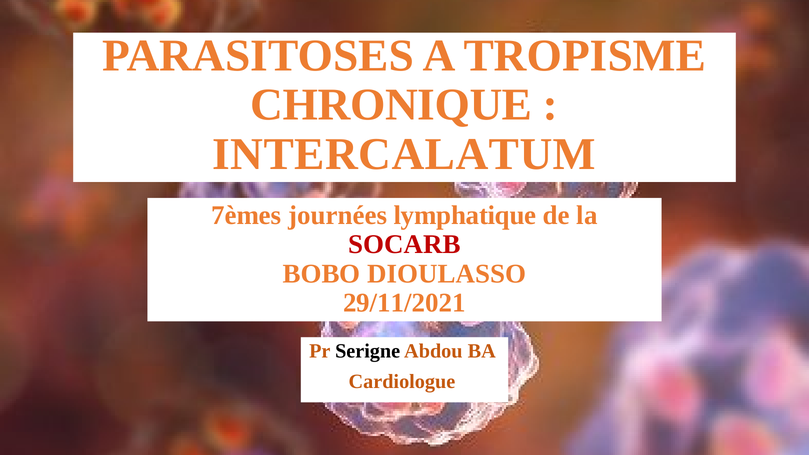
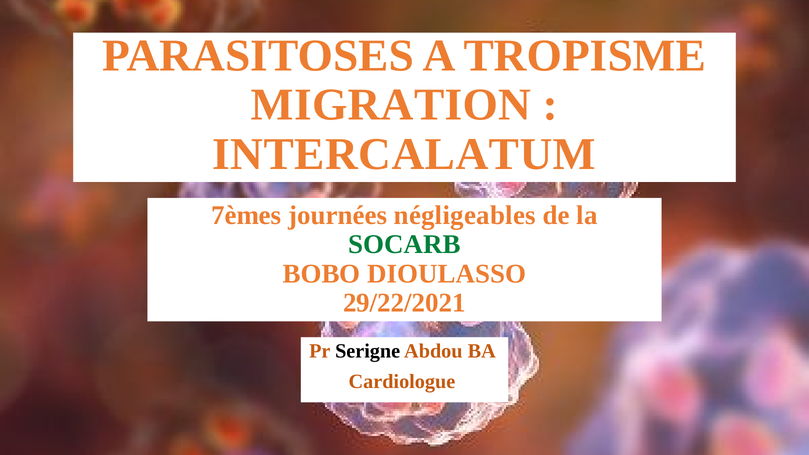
CHRONIQUE: CHRONIQUE -> MIGRATION
lymphatique: lymphatique -> négligeables
SOCARB colour: red -> green
29/11/2021: 29/11/2021 -> 29/22/2021
